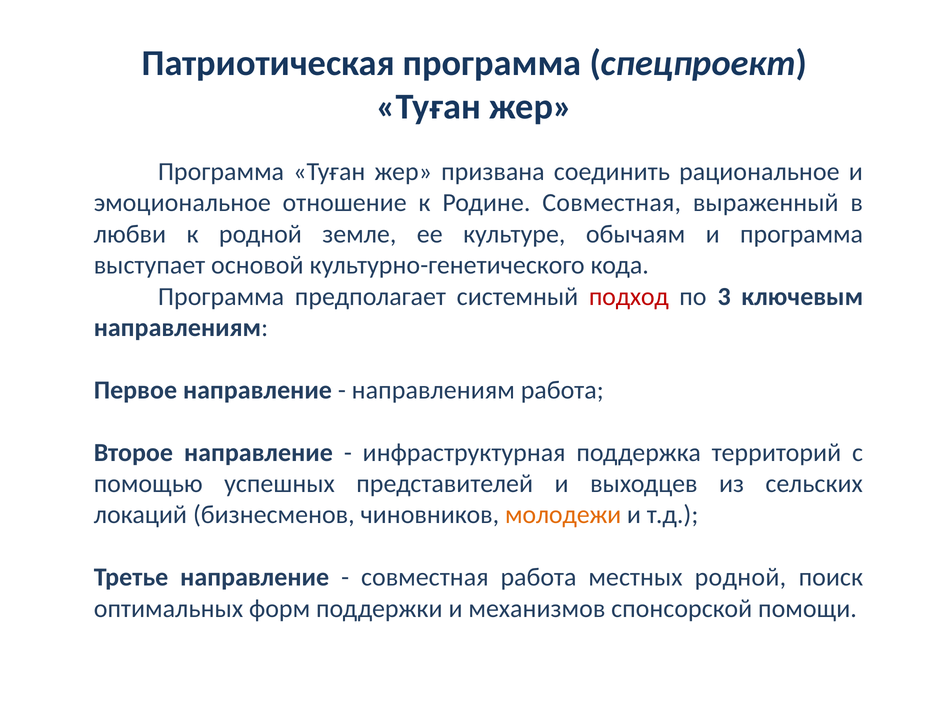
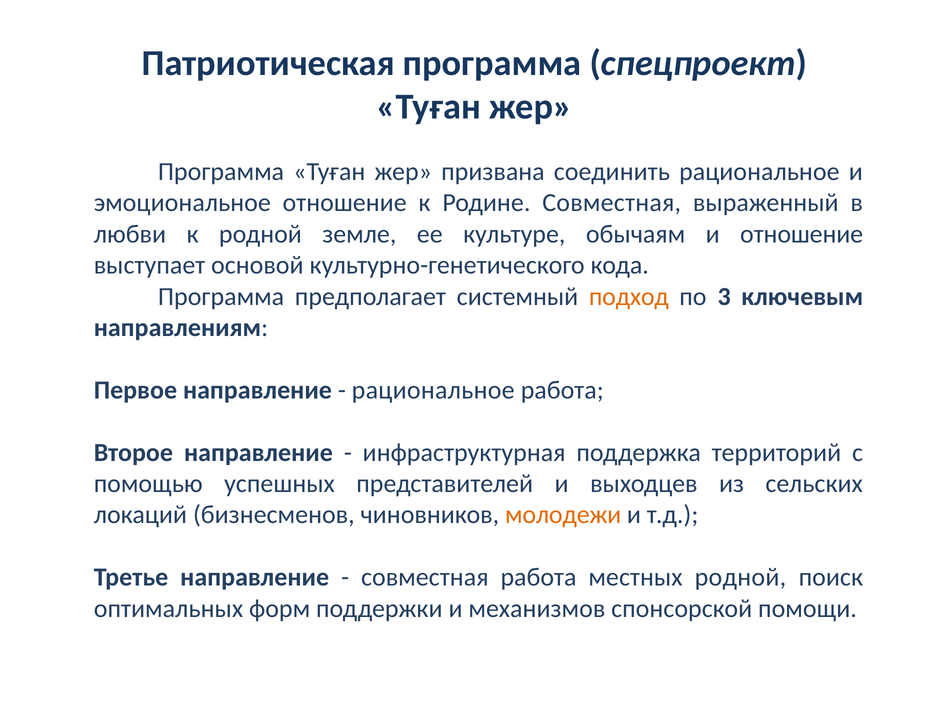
и программа: программа -> отношение
подход colour: red -> orange
направлениям at (433, 390): направлениям -> рациональное
